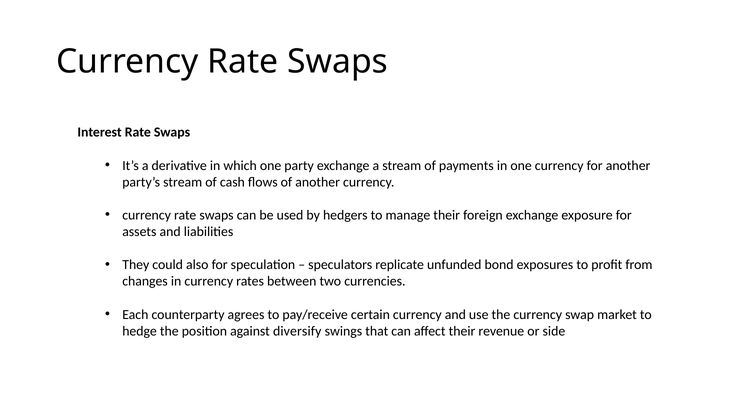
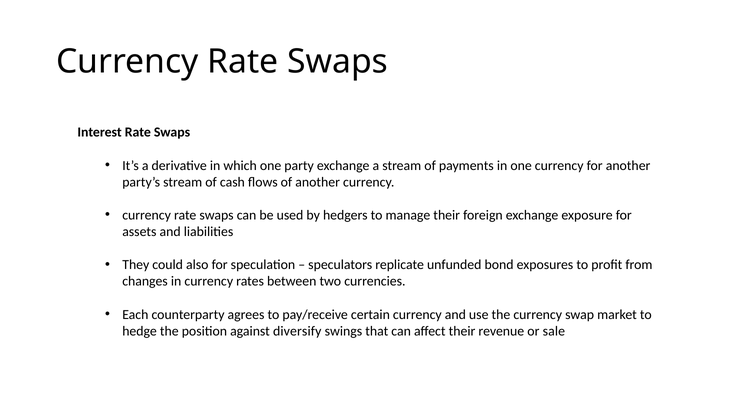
side: side -> sale
